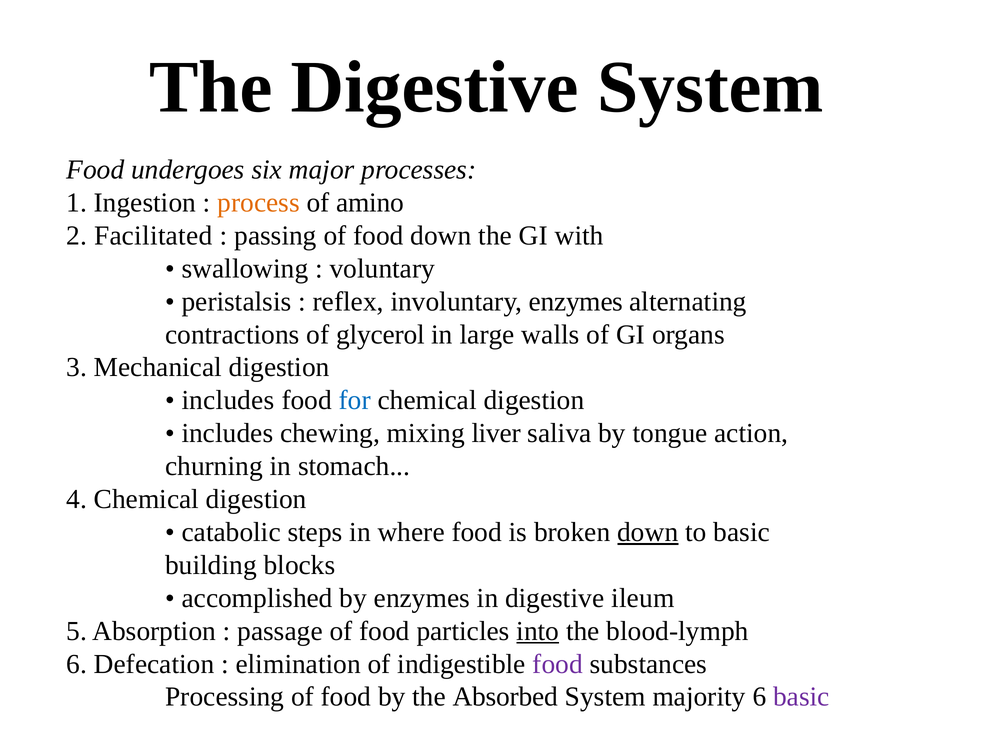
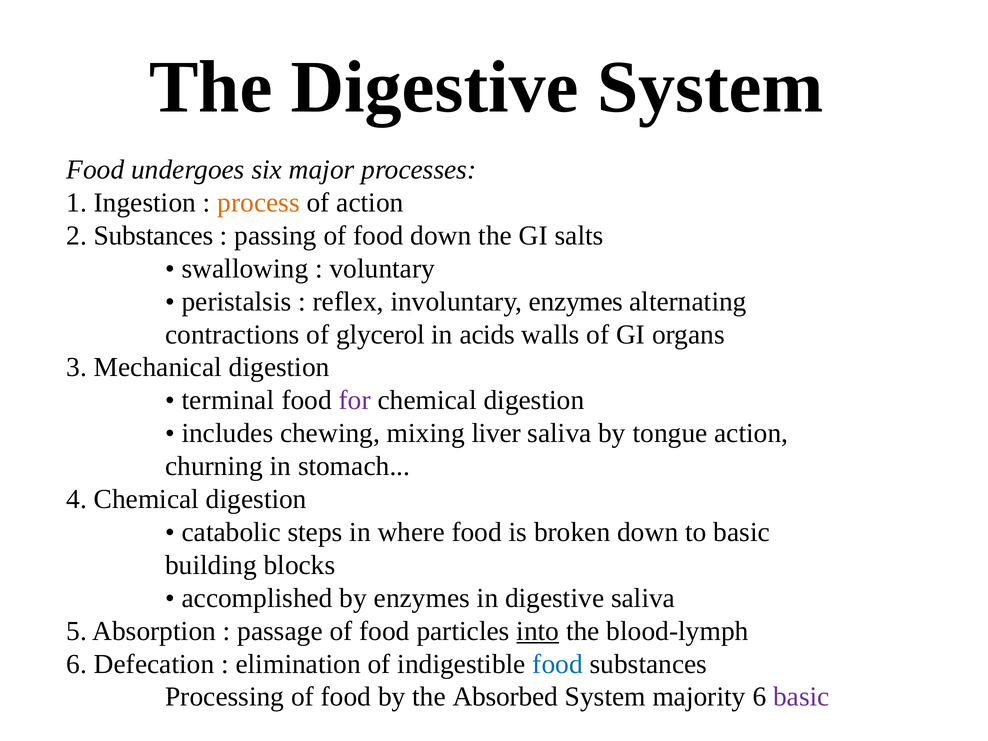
of amino: amino -> action
2 Facilitated: Facilitated -> Substances
with: with -> salts
large: large -> acids
includes at (228, 400): includes -> terminal
for colour: blue -> purple
down at (648, 532) underline: present -> none
digestive ileum: ileum -> saliva
food at (558, 664) colour: purple -> blue
